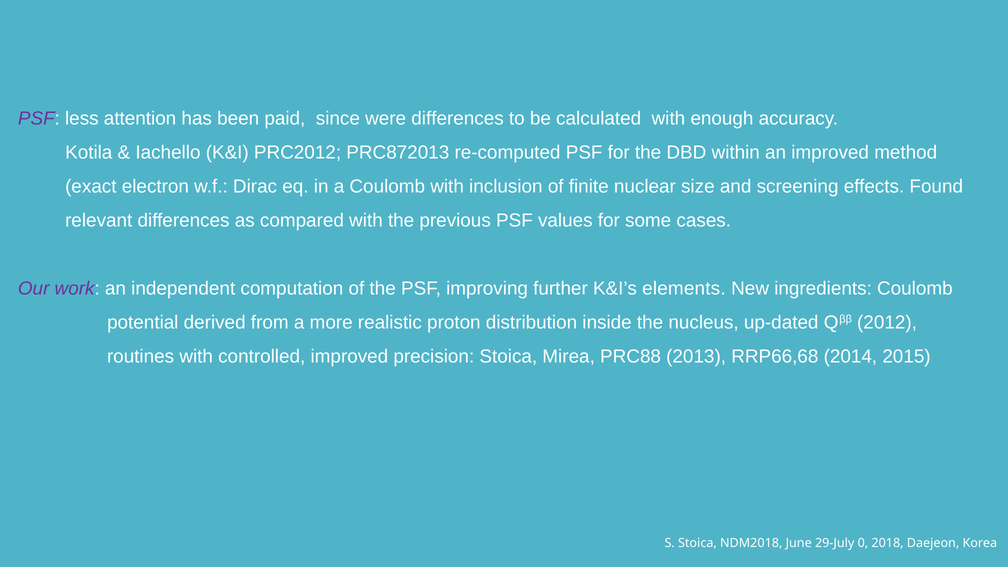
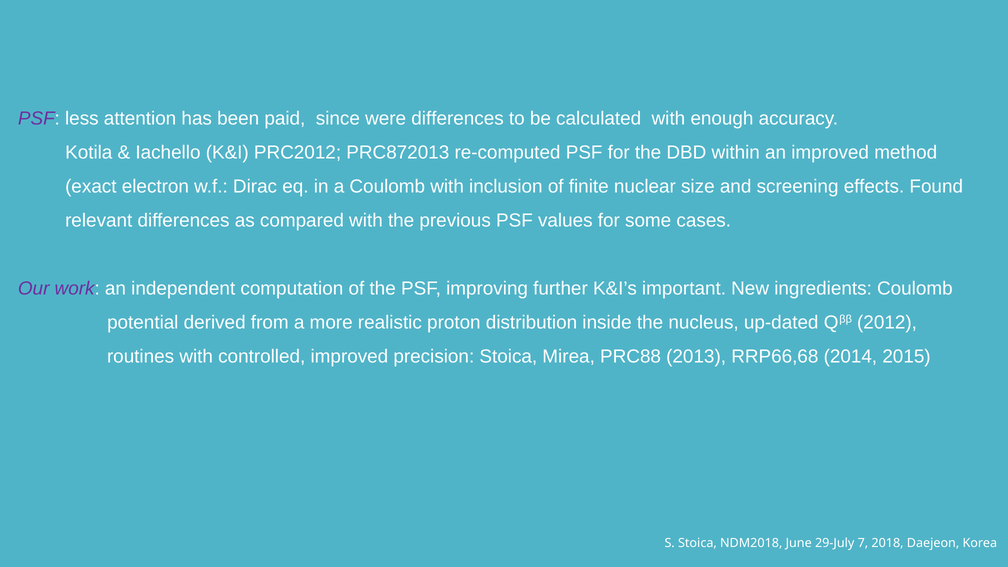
elements: elements -> important
0: 0 -> 7
